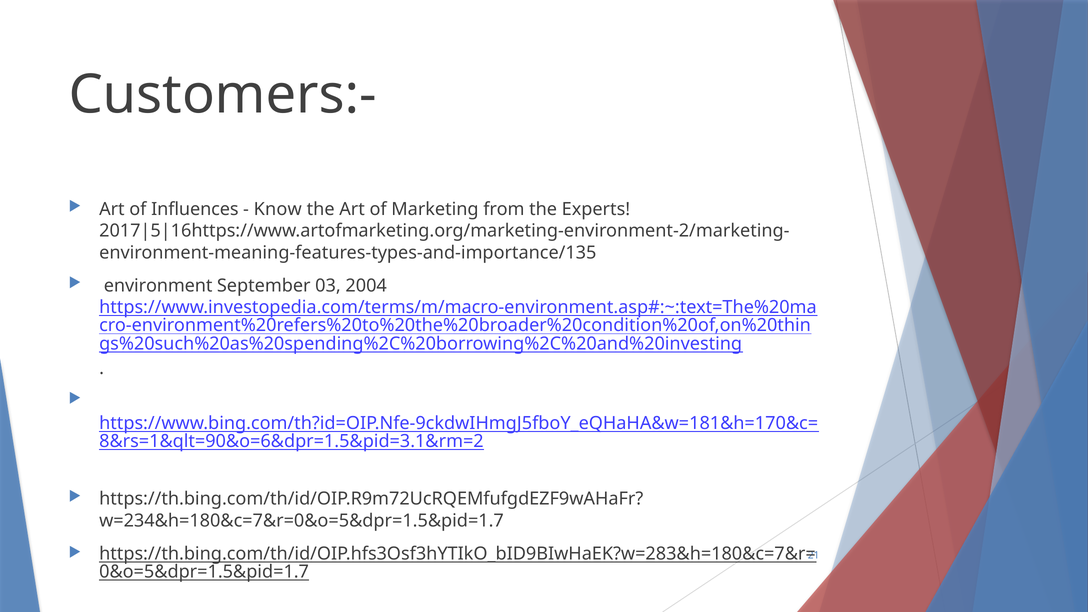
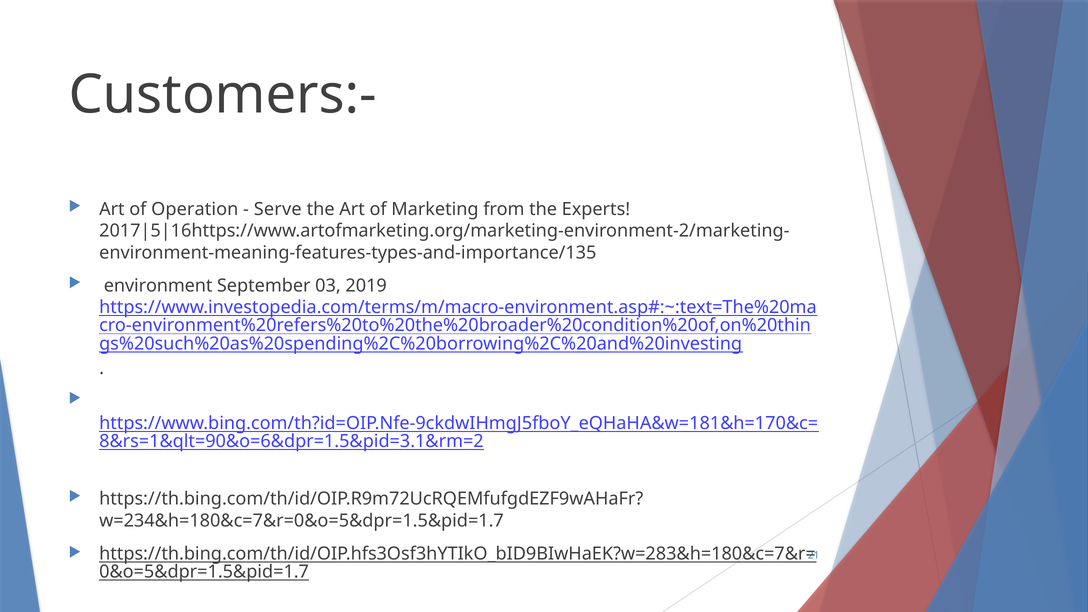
Influences: Influences -> Operation
Know: Know -> Serve
2004: 2004 -> 2019
